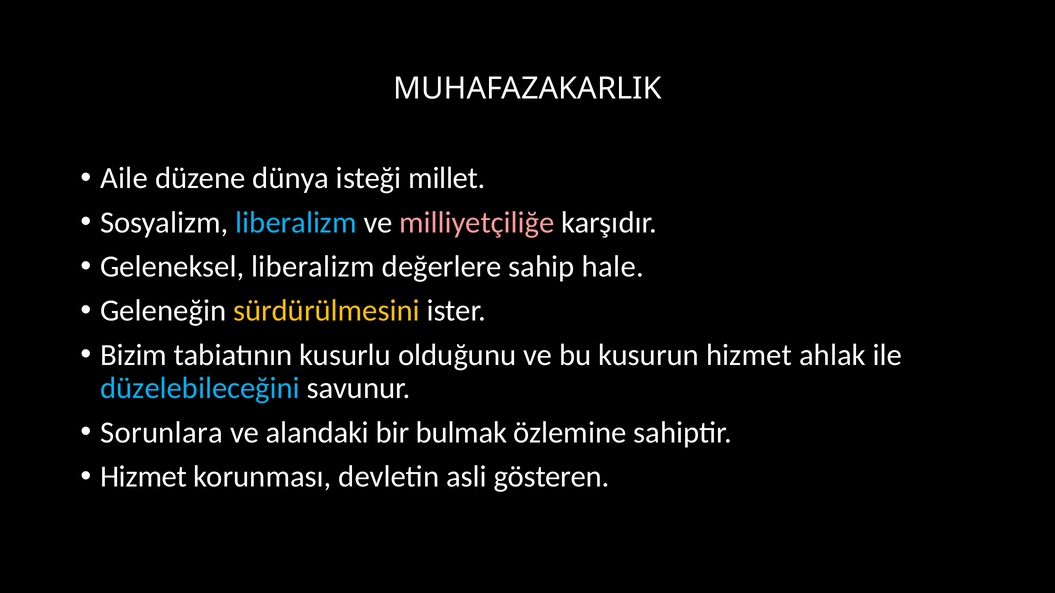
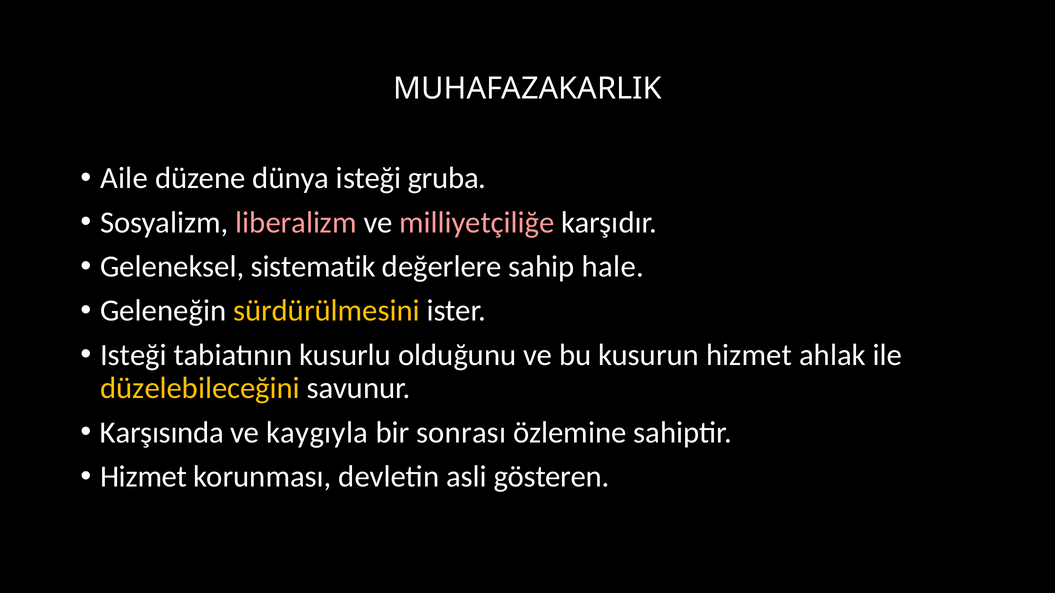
millet: millet -> gruba
liberalizm at (296, 223) colour: light blue -> pink
Geleneksel liberalizm: liberalizm -> sistematik
Bizim at (134, 355): Bizim -> Isteği
düzelebileceğini colour: light blue -> yellow
Sorunlara: Sorunlara -> Karşısında
alandaki: alandaki -> kaygıyla
bulmak: bulmak -> sonrası
